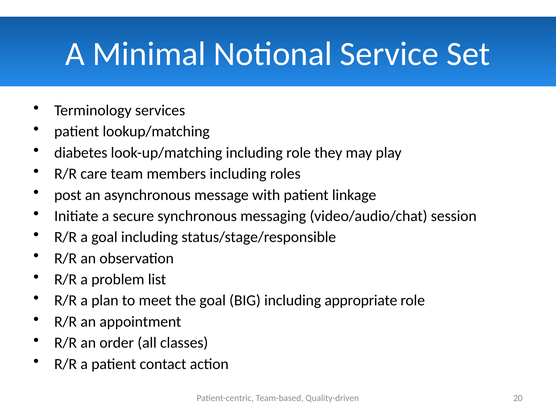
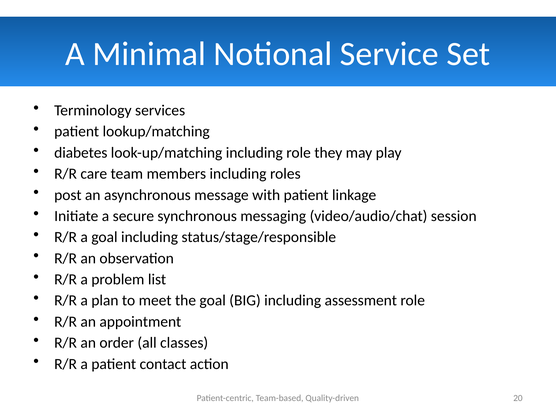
appropriate: appropriate -> assessment
